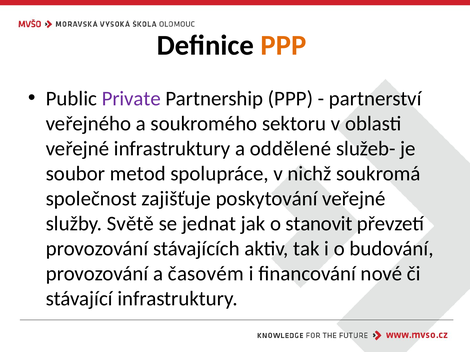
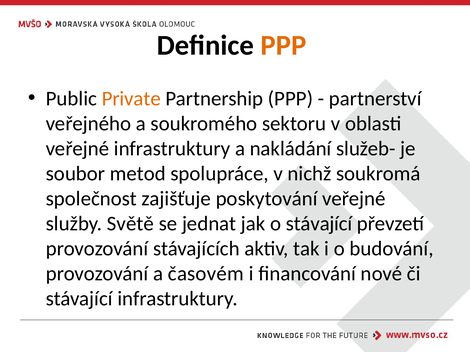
Private colour: purple -> orange
oddělené: oddělené -> nakládání
o stanovit: stanovit -> stávající
